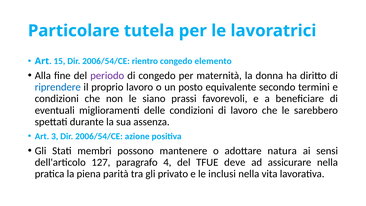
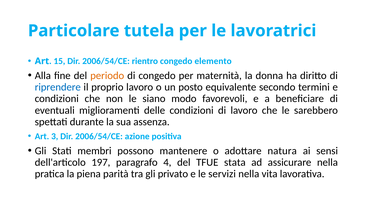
periodo colour: purple -> orange
prassi: prassi -> modo
127: 127 -> 197
deve: deve -> stata
inclusi: inclusi -> servizi
